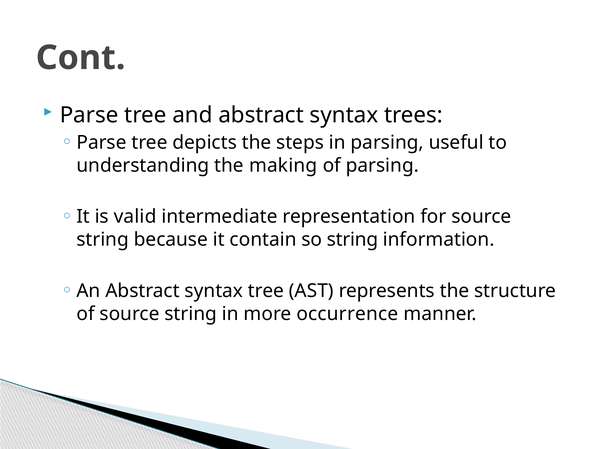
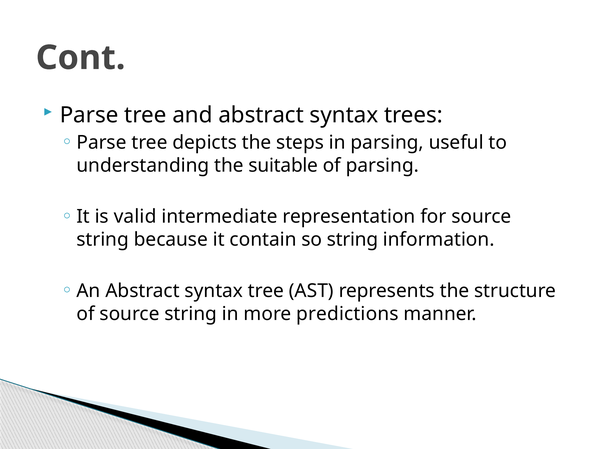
making: making -> suitable
occurrence: occurrence -> predictions
